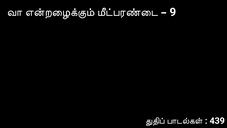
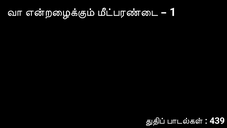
9: 9 -> 1
